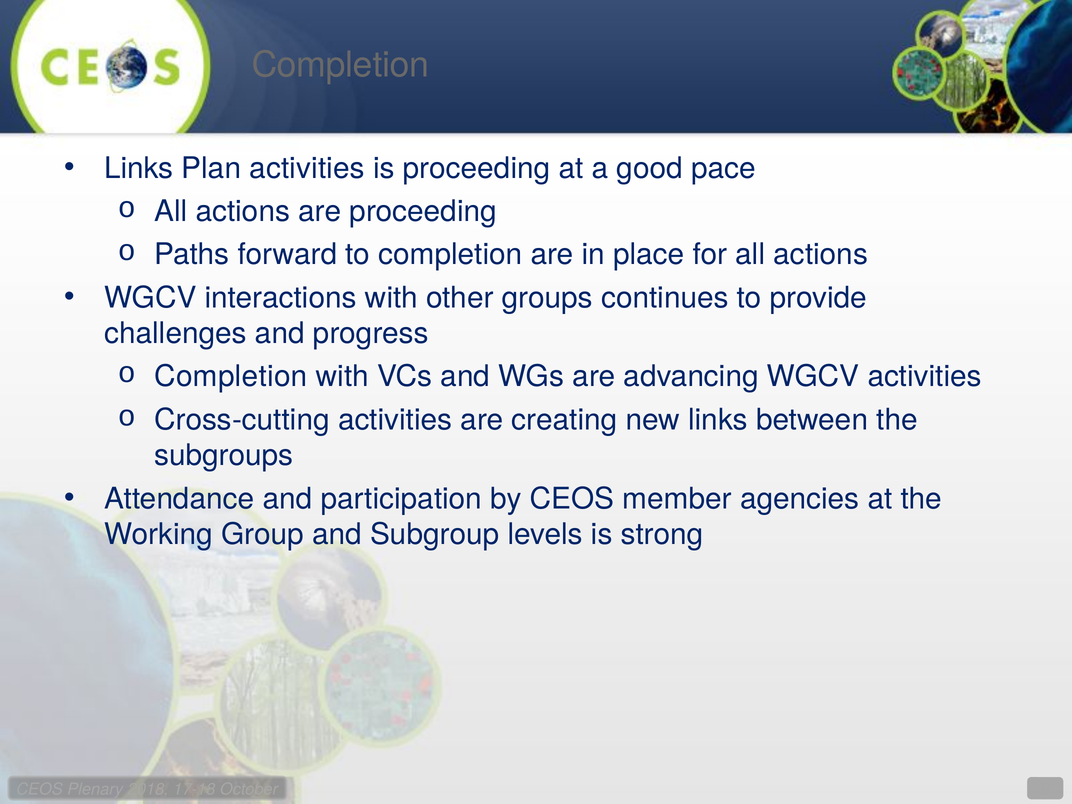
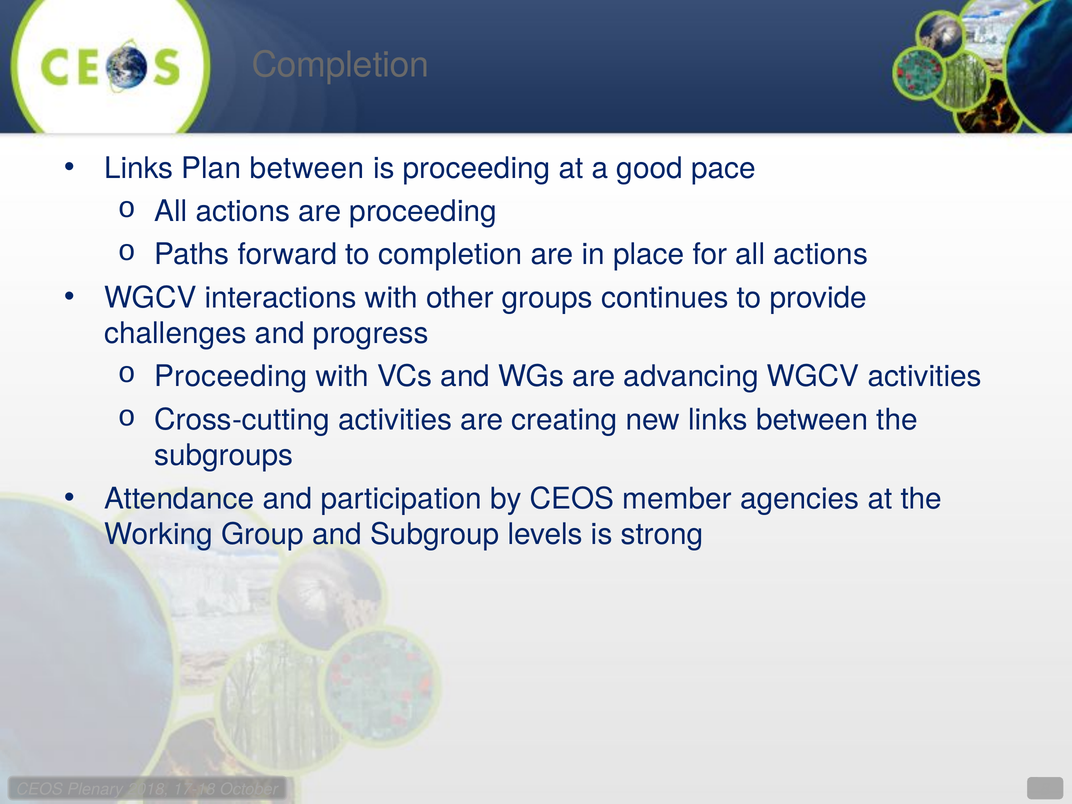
Plan activities: activities -> between
Completion at (231, 377): Completion -> Proceeding
